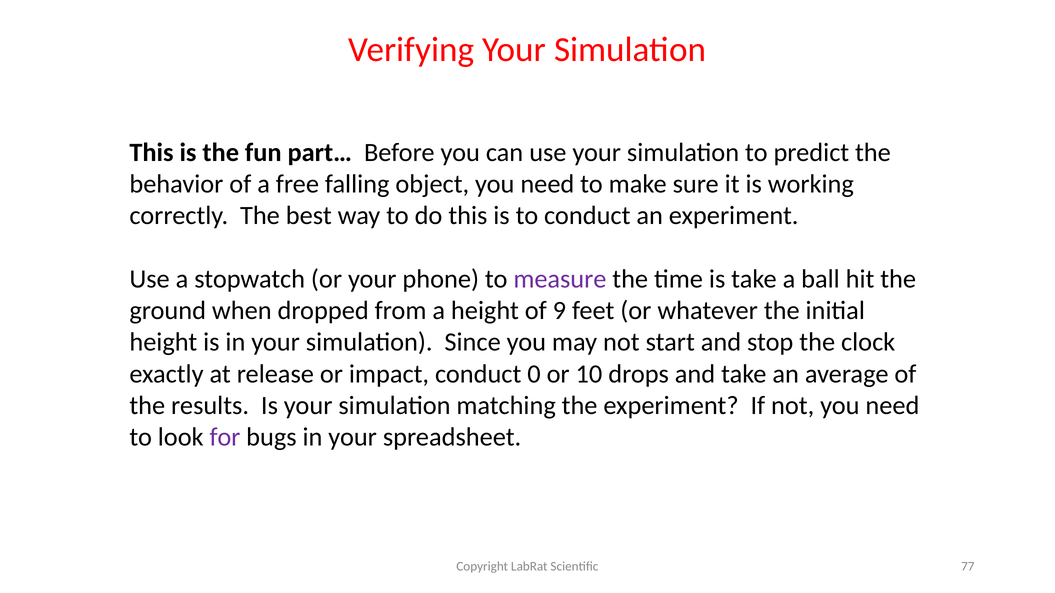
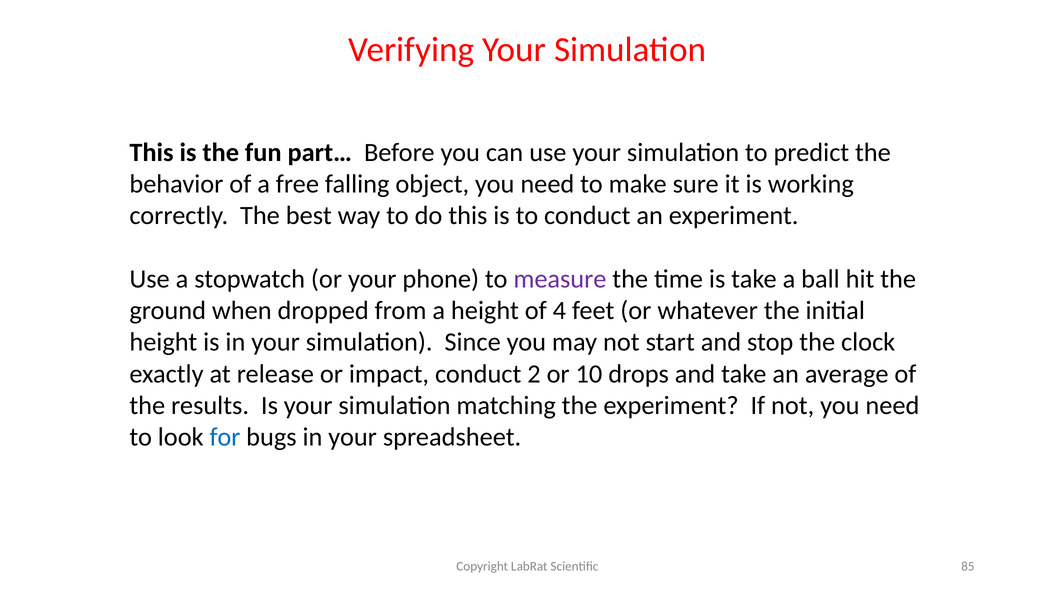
9: 9 -> 4
0: 0 -> 2
for colour: purple -> blue
77: 77 -> 85
